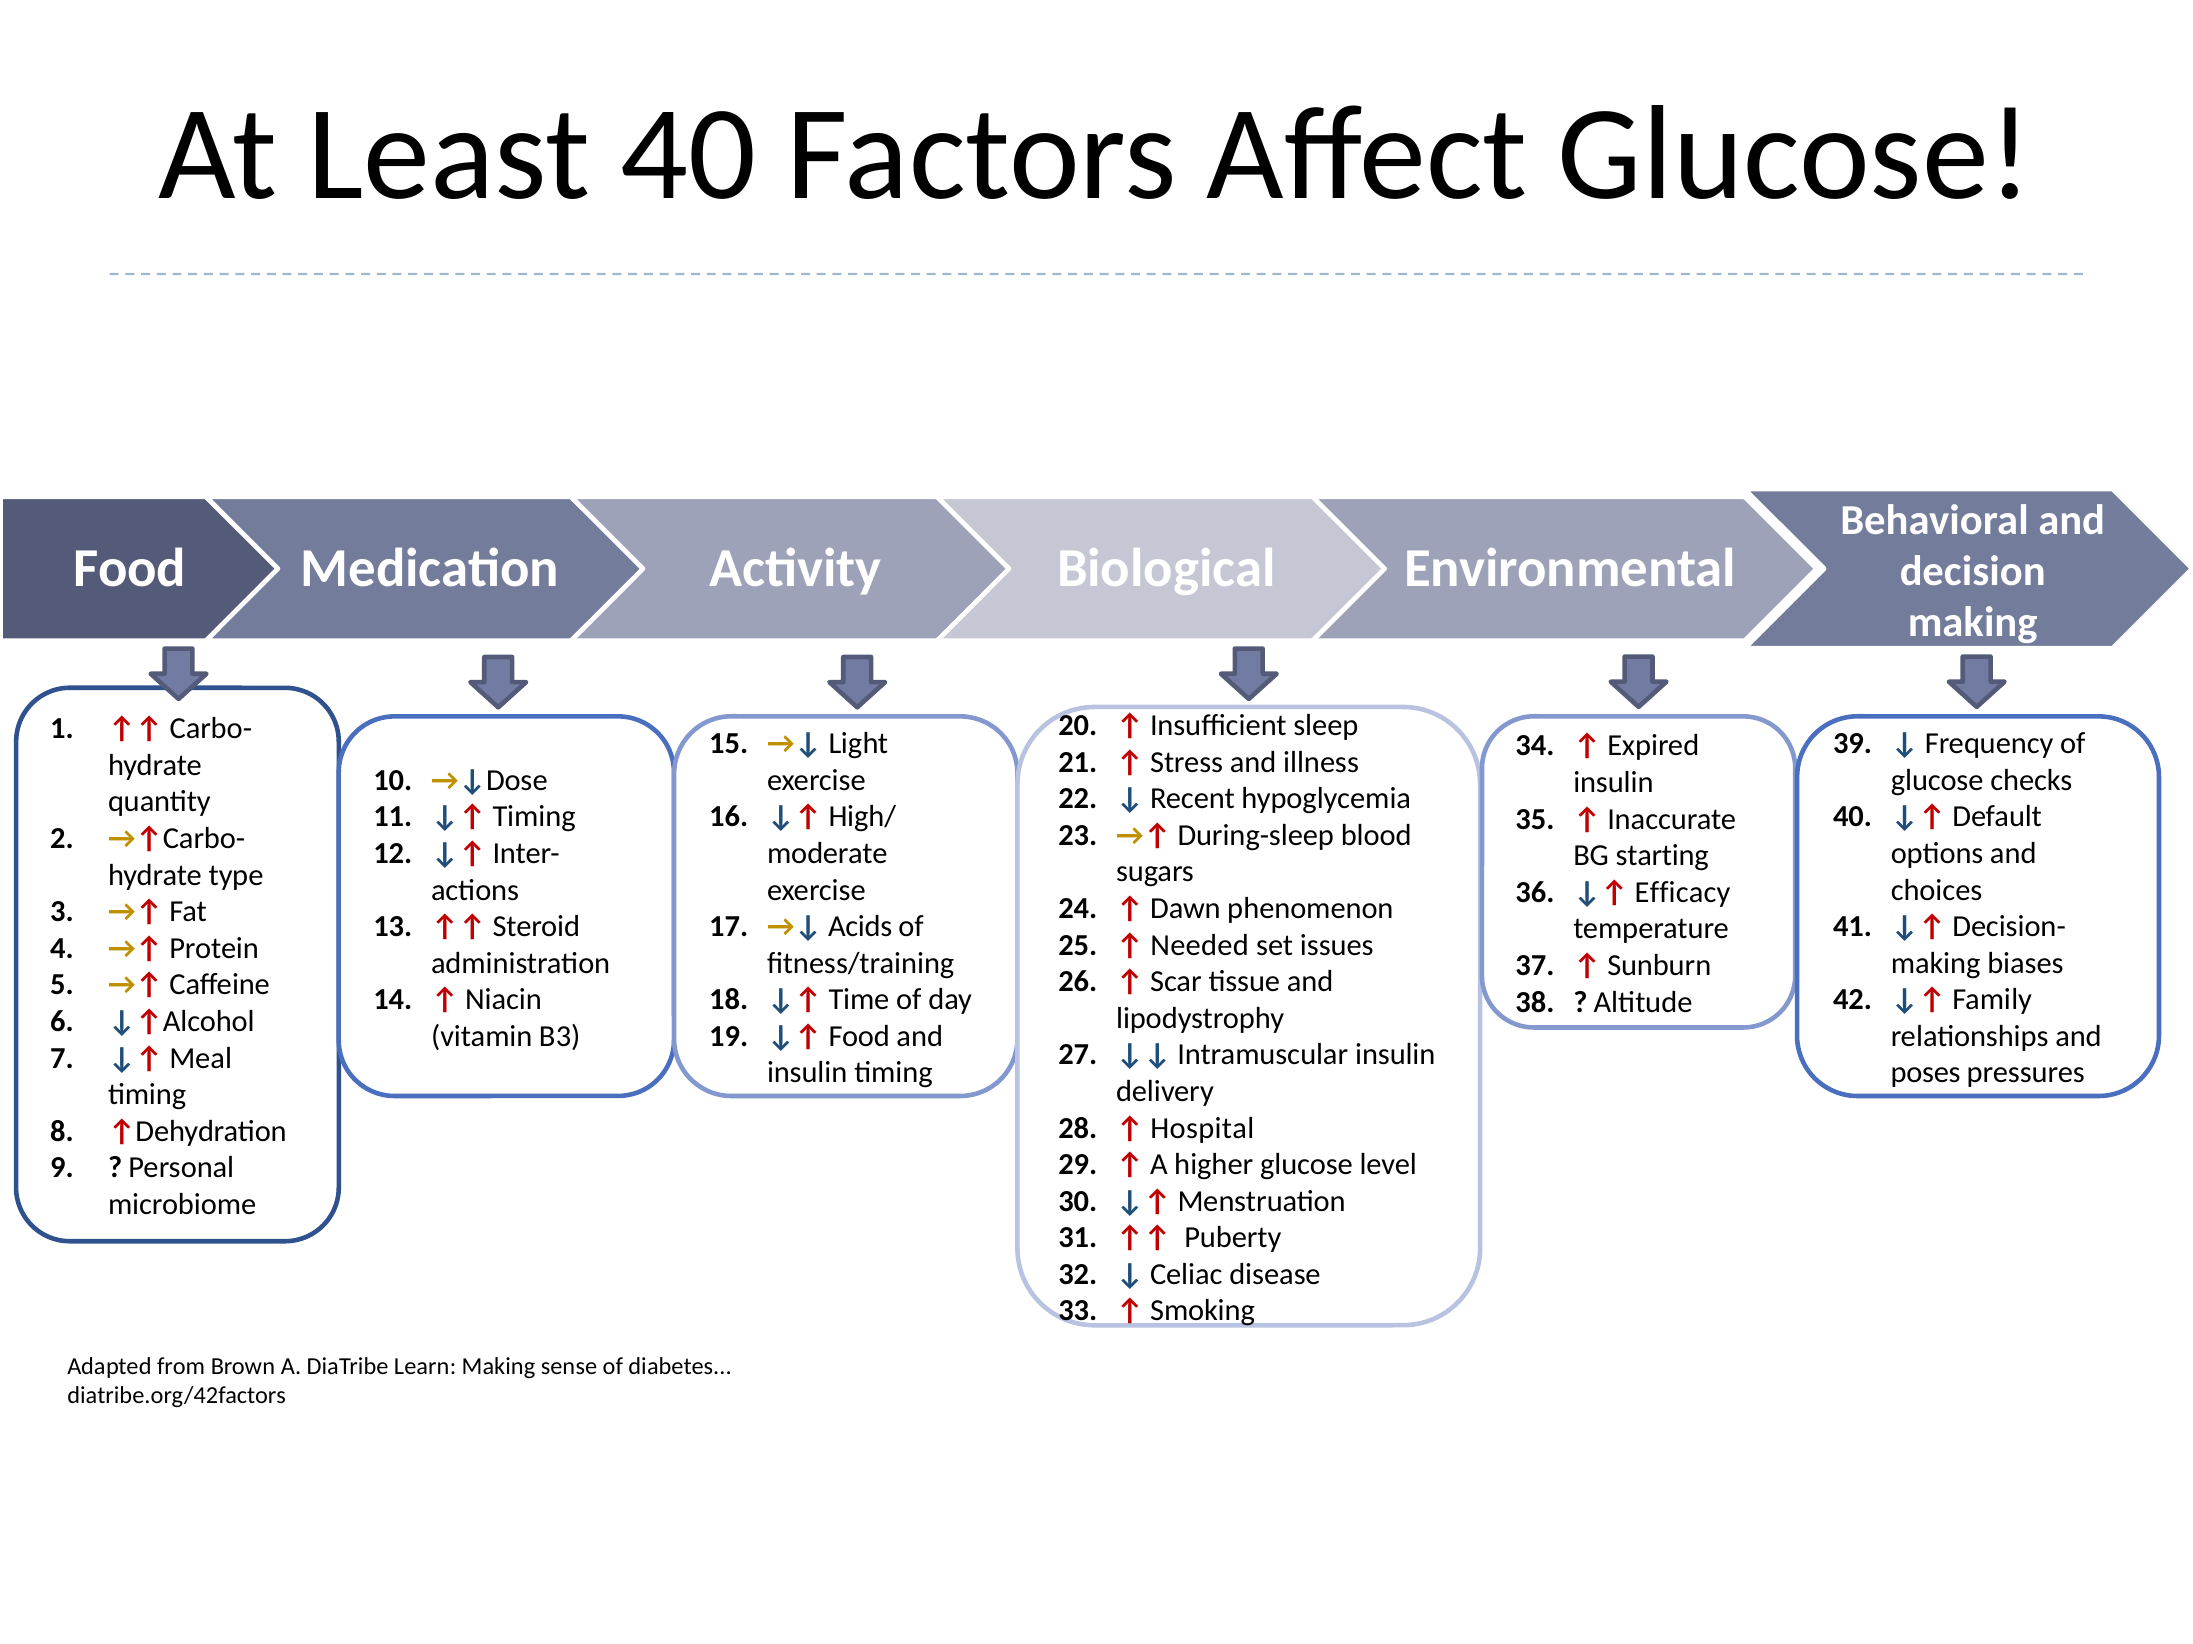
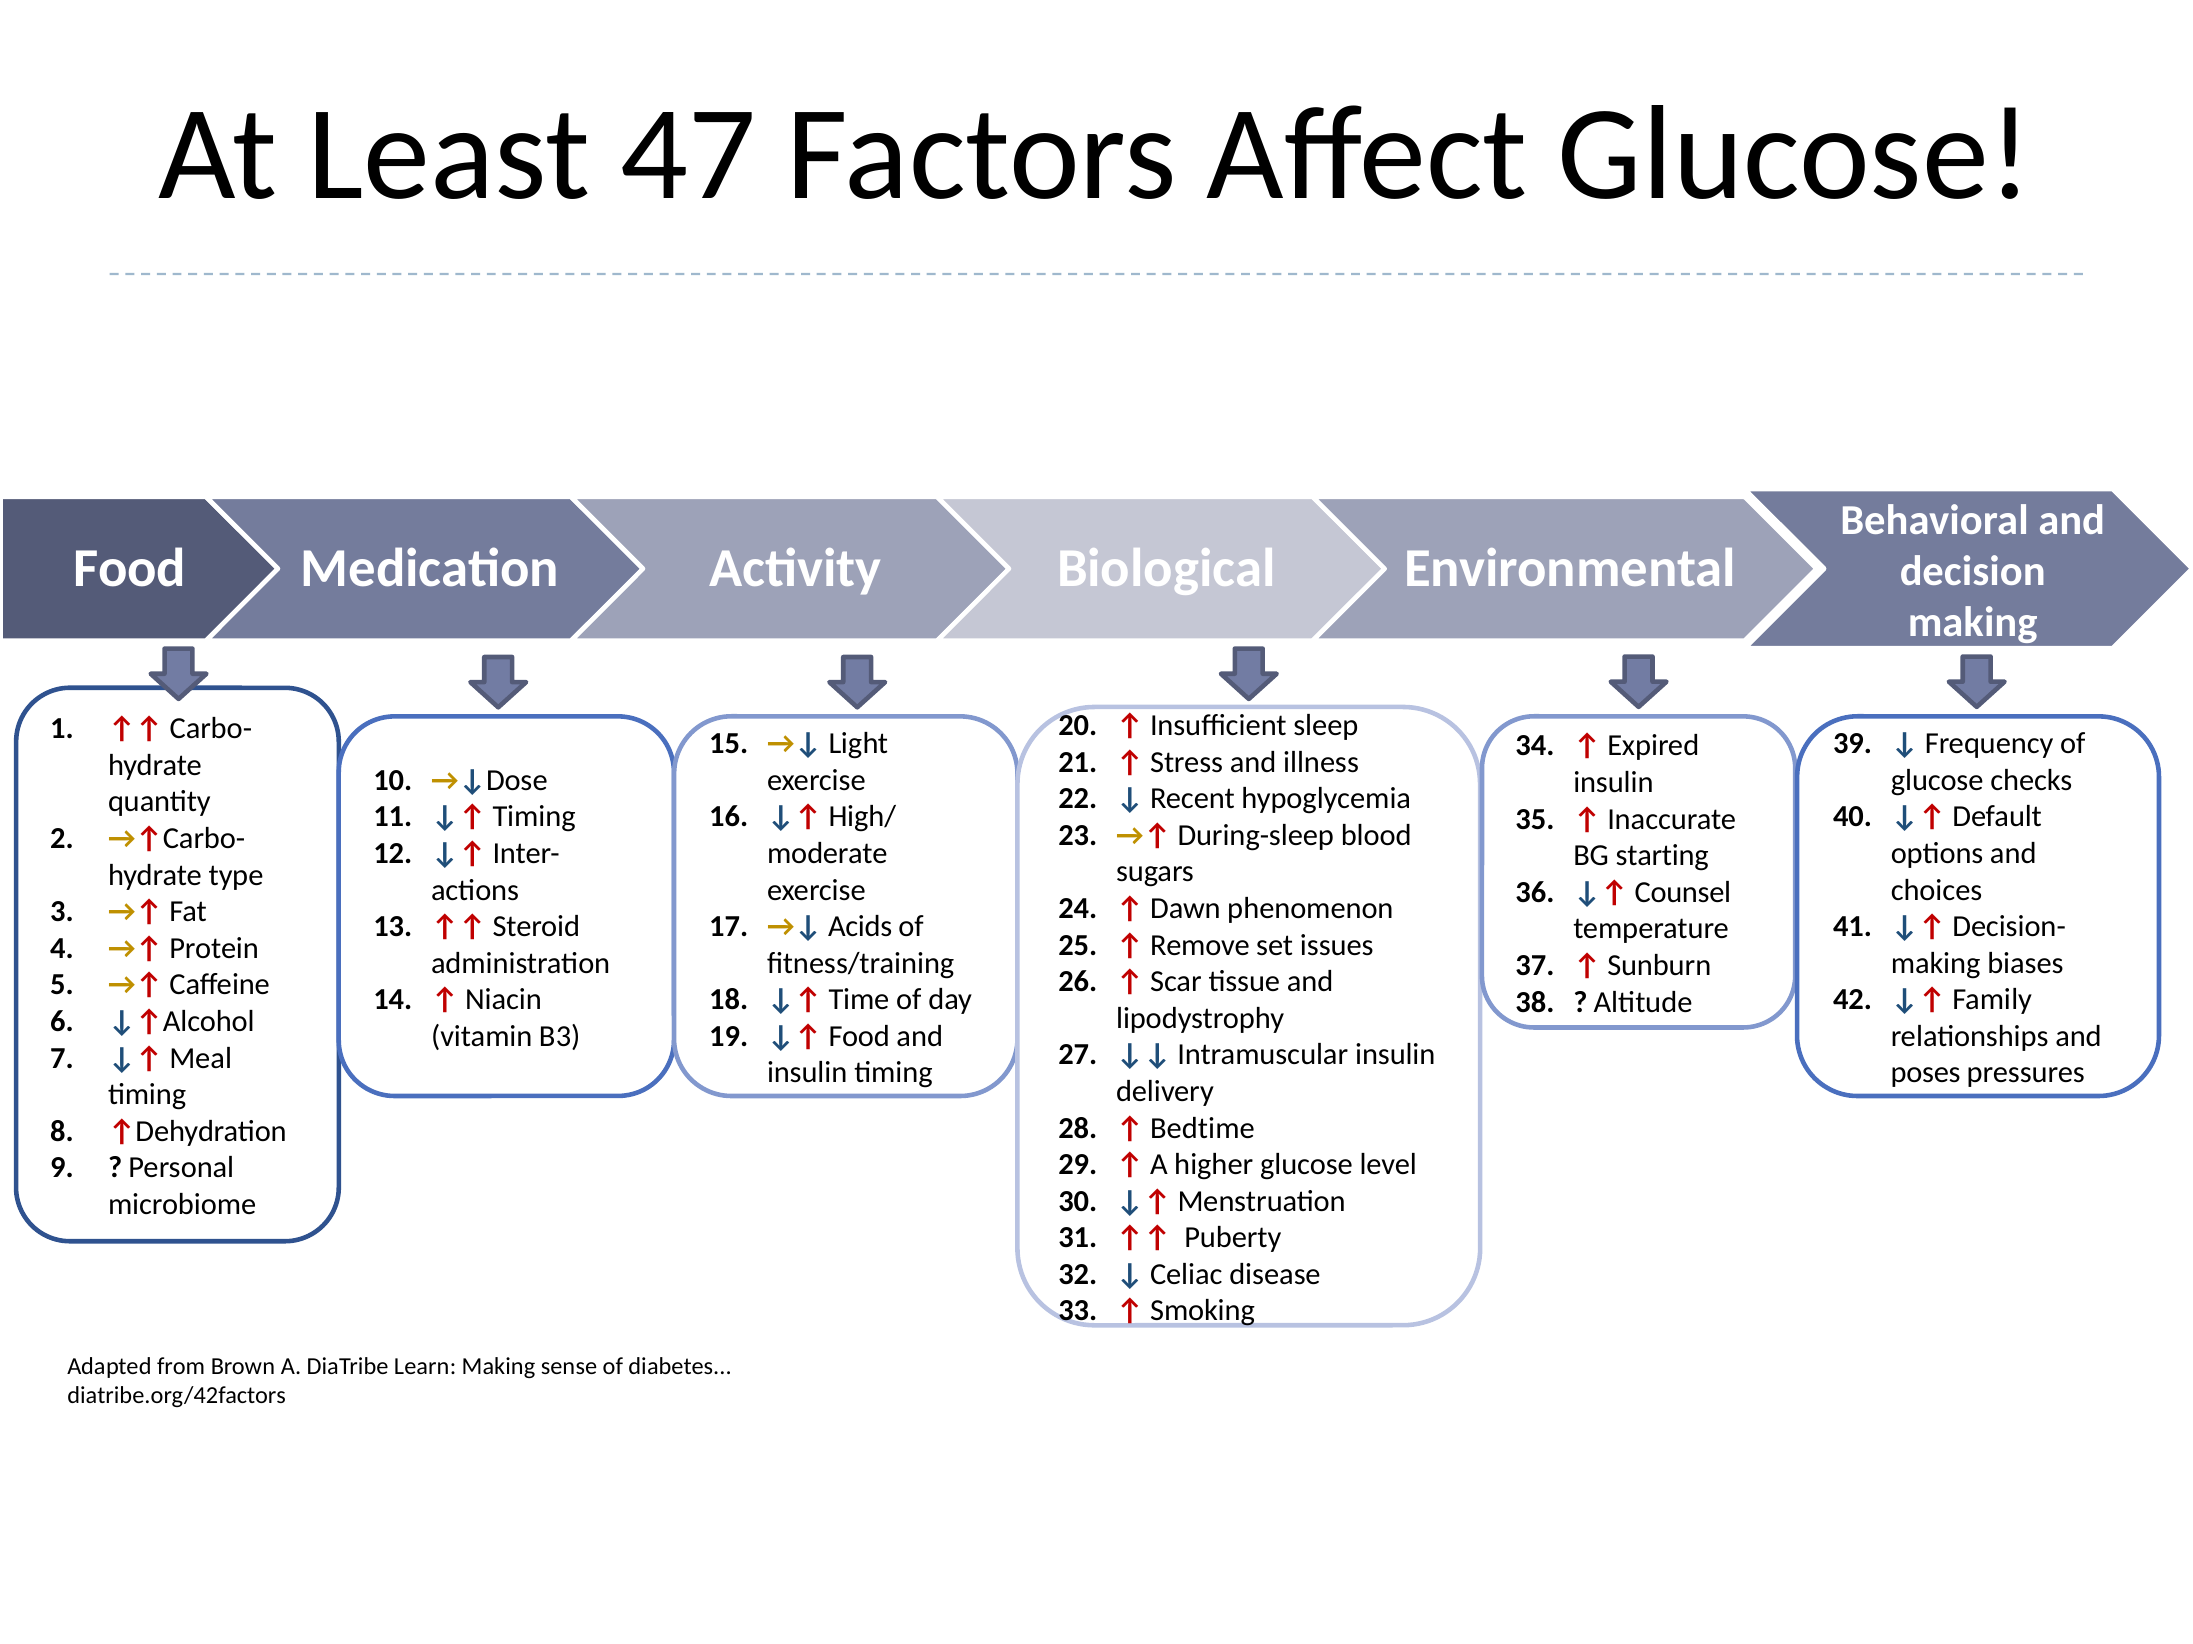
Least 40: 40 -> 47
Efficacy: Efficacy -> Counsel
Needed: Needed -> Remove
Hospital: Hospital -> Bedtime
